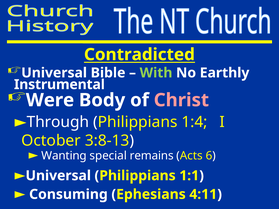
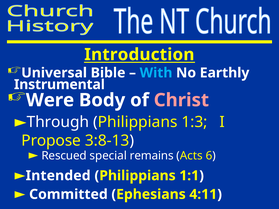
Contradicted: Contradicted -> Introduction
With colour: light green -> light blue
1:4: 1:4 -> 1:3
October: October -> Propose
Wanting: Wanting -> Rescued
Universal at (58, 176): Universal -> Intended
Consuming: Consuming -> Committed
